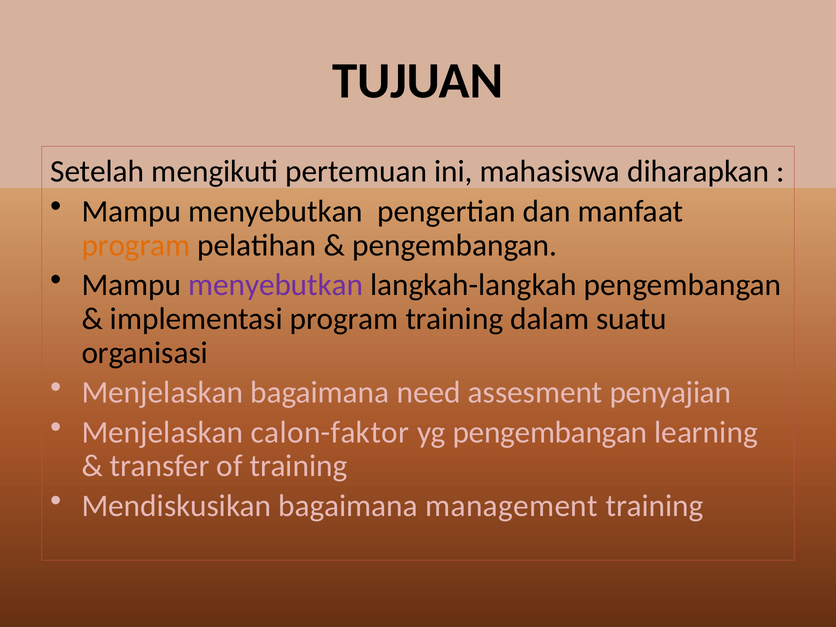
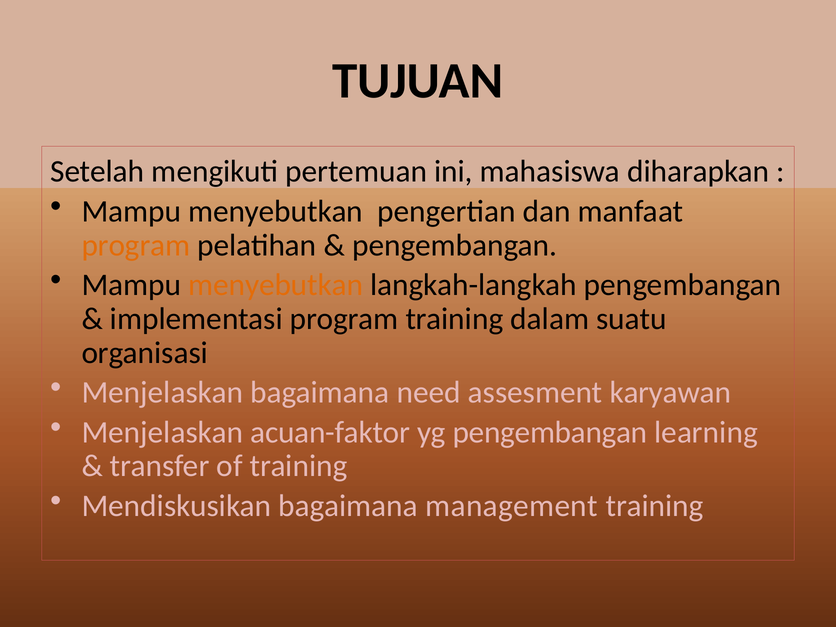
menyebutkan at (276, 285) colour: purple -> orange
penyajian: penyajian -> karyawan
calon-faktor: calon-faktor -> acuan-faktor
